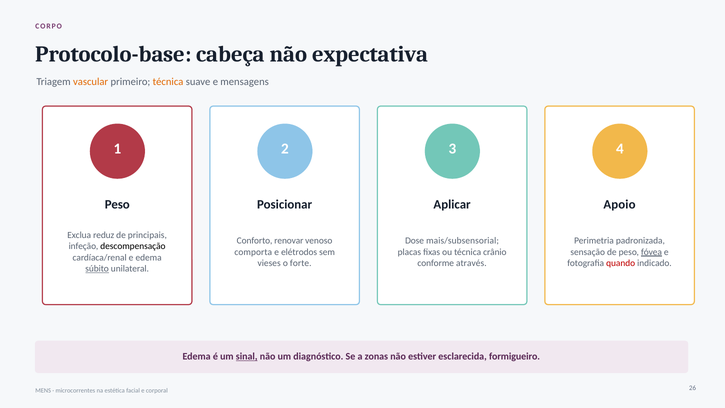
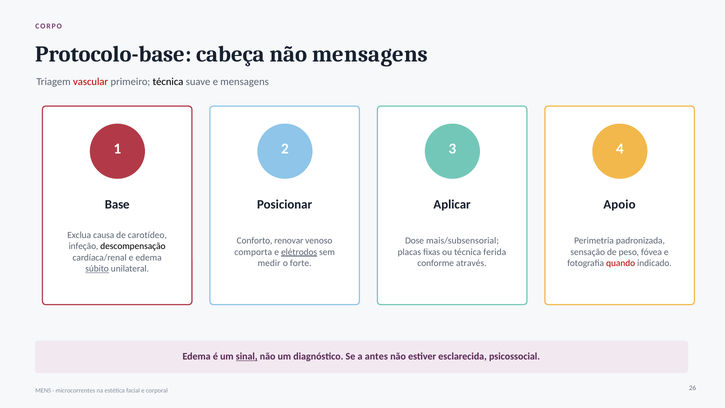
não expectativa: expectativa -> mensagens
vascular colour: orange -> red
técnica at (168, 82) colour: orange -> black
Peso at (117, 205): Peso -> Base
reduz: reduz -> causa
principais: principais -> carotídeo
elétrodos underline: none -> present
crânio: crânio -> ferida
fóvea underline: present -> none
vieses: vieses -> medir
zonas: zonas -> antes
formigueiro: formigueiro -> psicossocial
